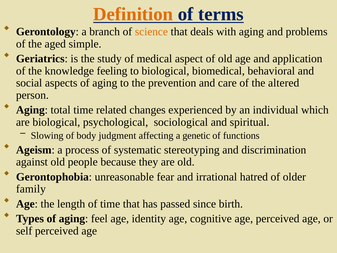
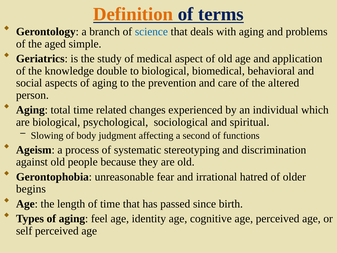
science colour: orange -> blue
feeling: feeling -> double
genetic: genetic -> second
family: family -> begins
